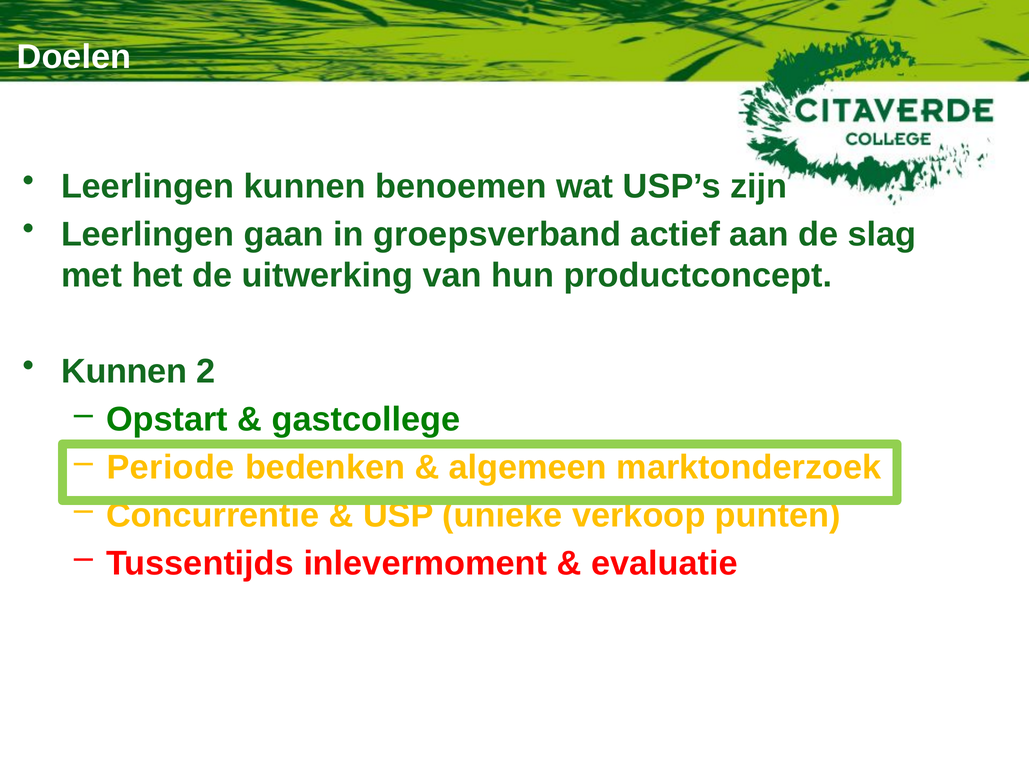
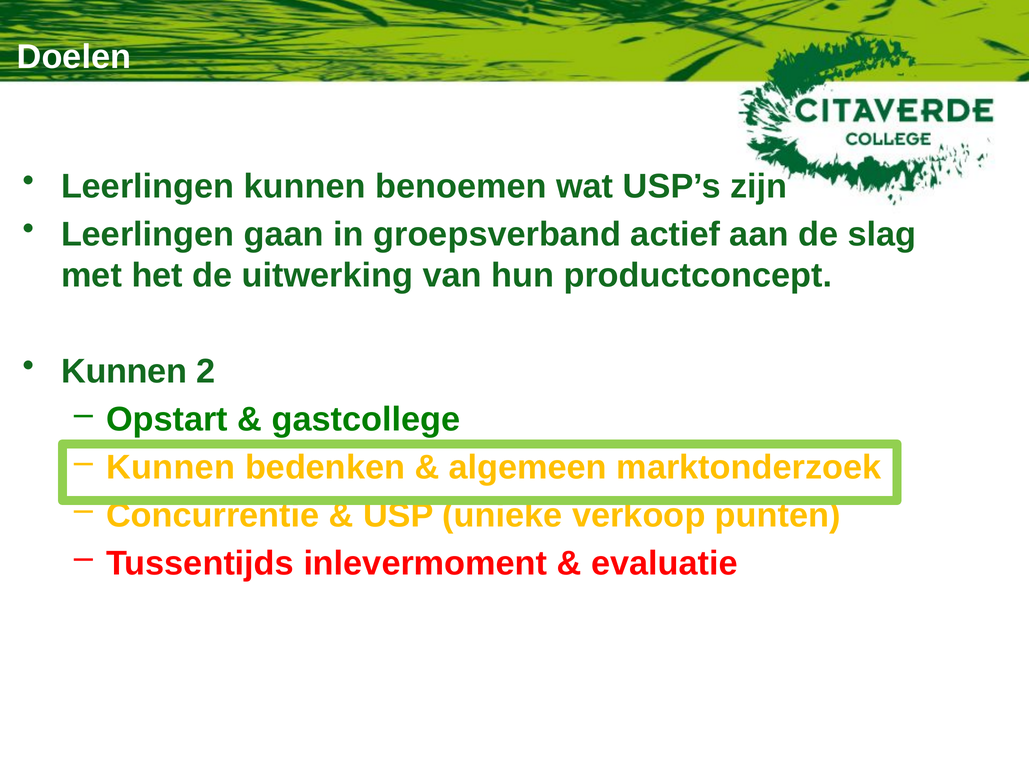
Periode at (171, 468): Periode -> Kunnen
